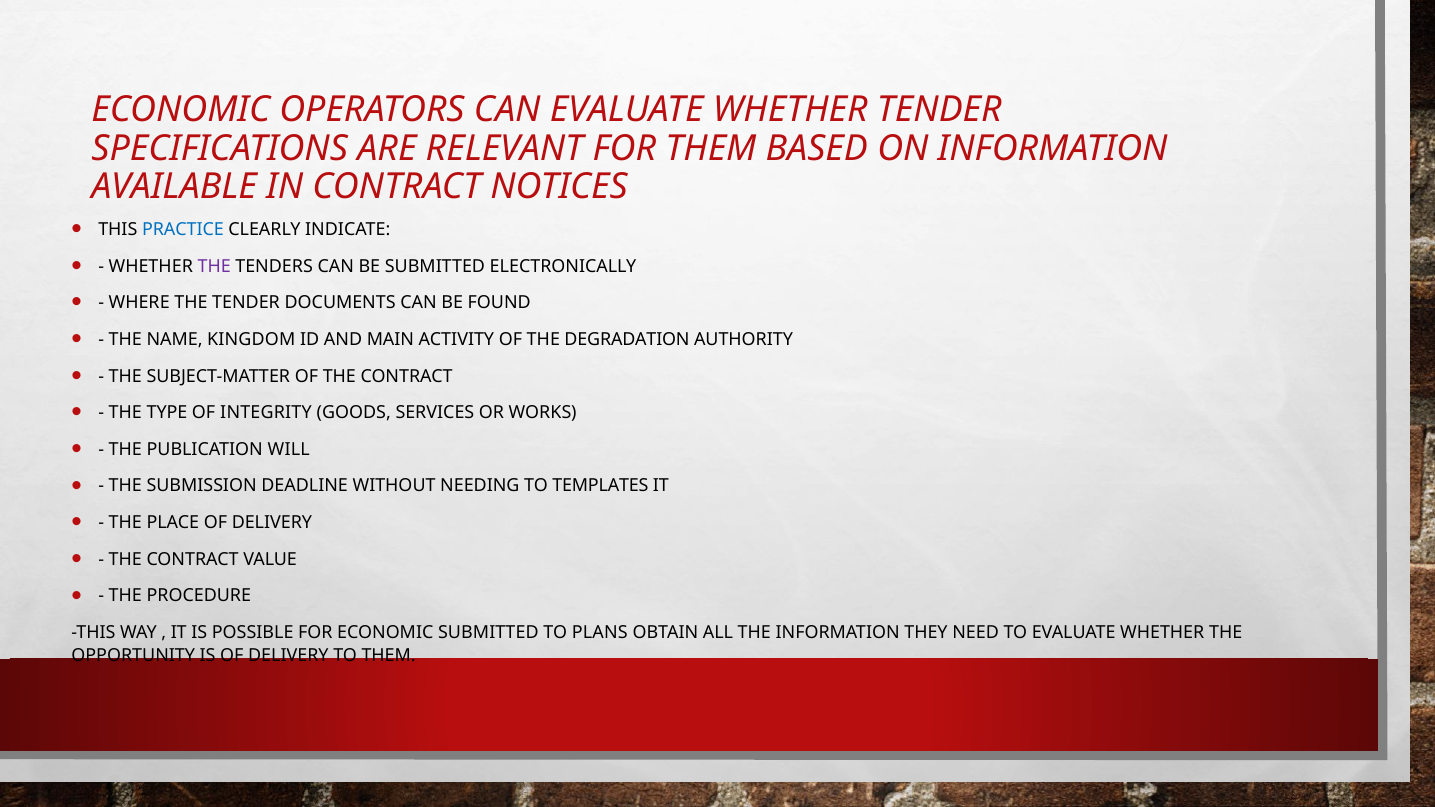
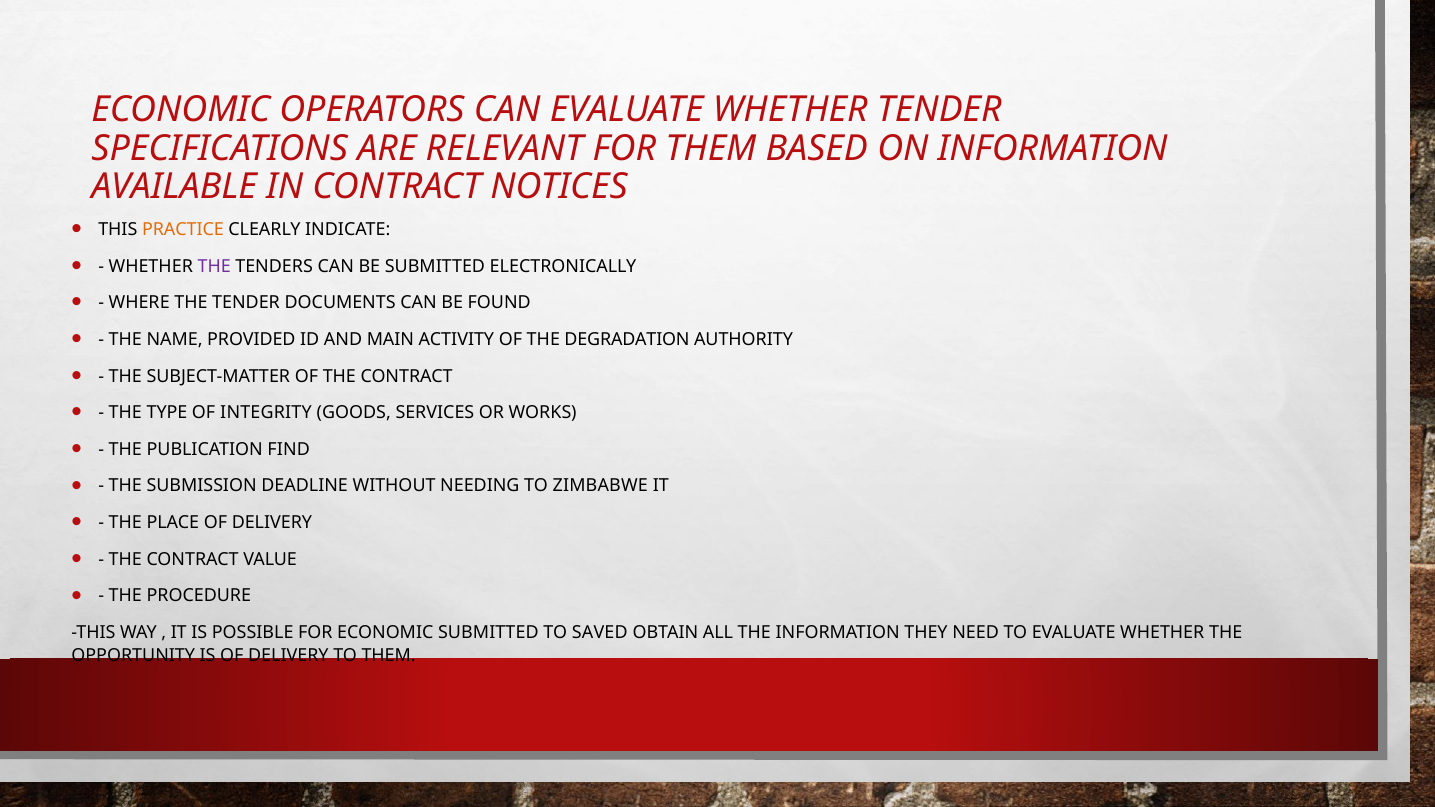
PRACTICE colour: blue -> orange
KINGDOM: KINGDOM -> PROVIDED
WILL: WILL -> FIND
TEMPLATES: TEMPLATES -> ZIMBABWE
PLANS: PLANS -> SAVED
